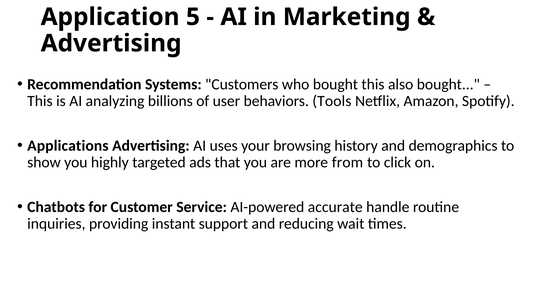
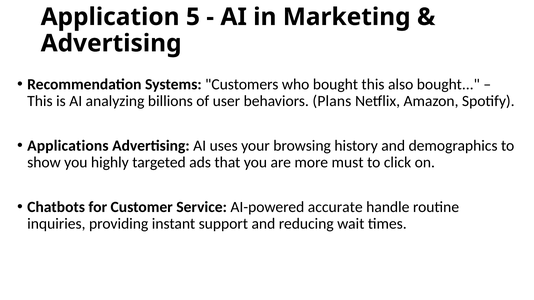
Tools: Tools -> Plans
from: from -> must
